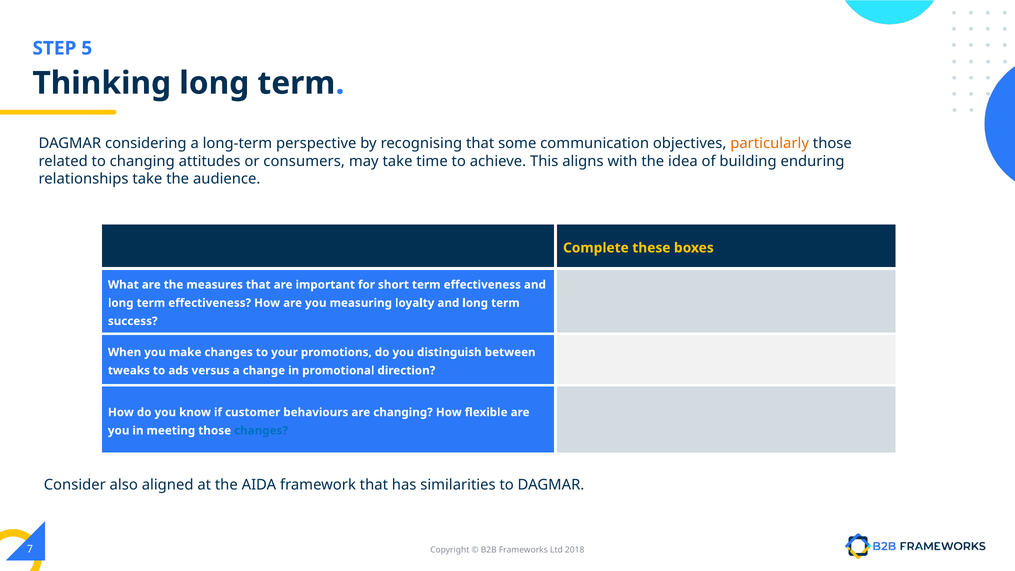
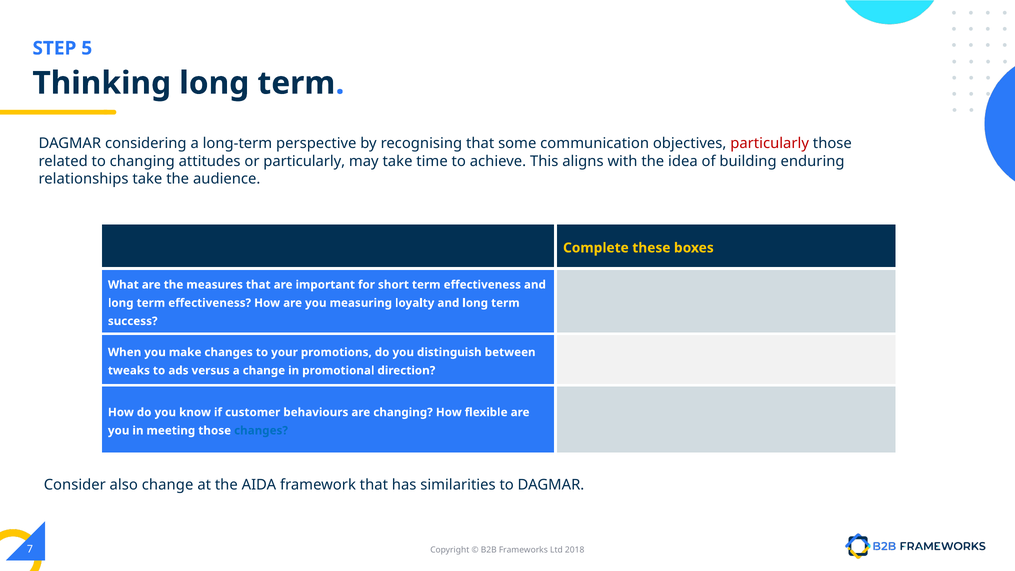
particularly at (770, 143) colour: orange -> red
or consumers: consumers -> particularly
also aligned: aligned -> change
